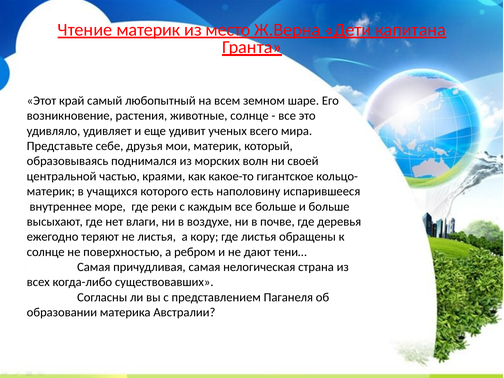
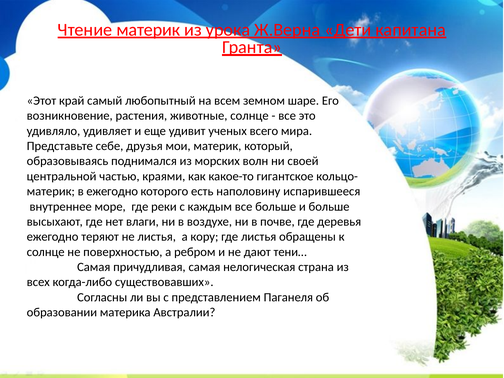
место: место -> урока
в учащихся: учащихся -> ежегодно
